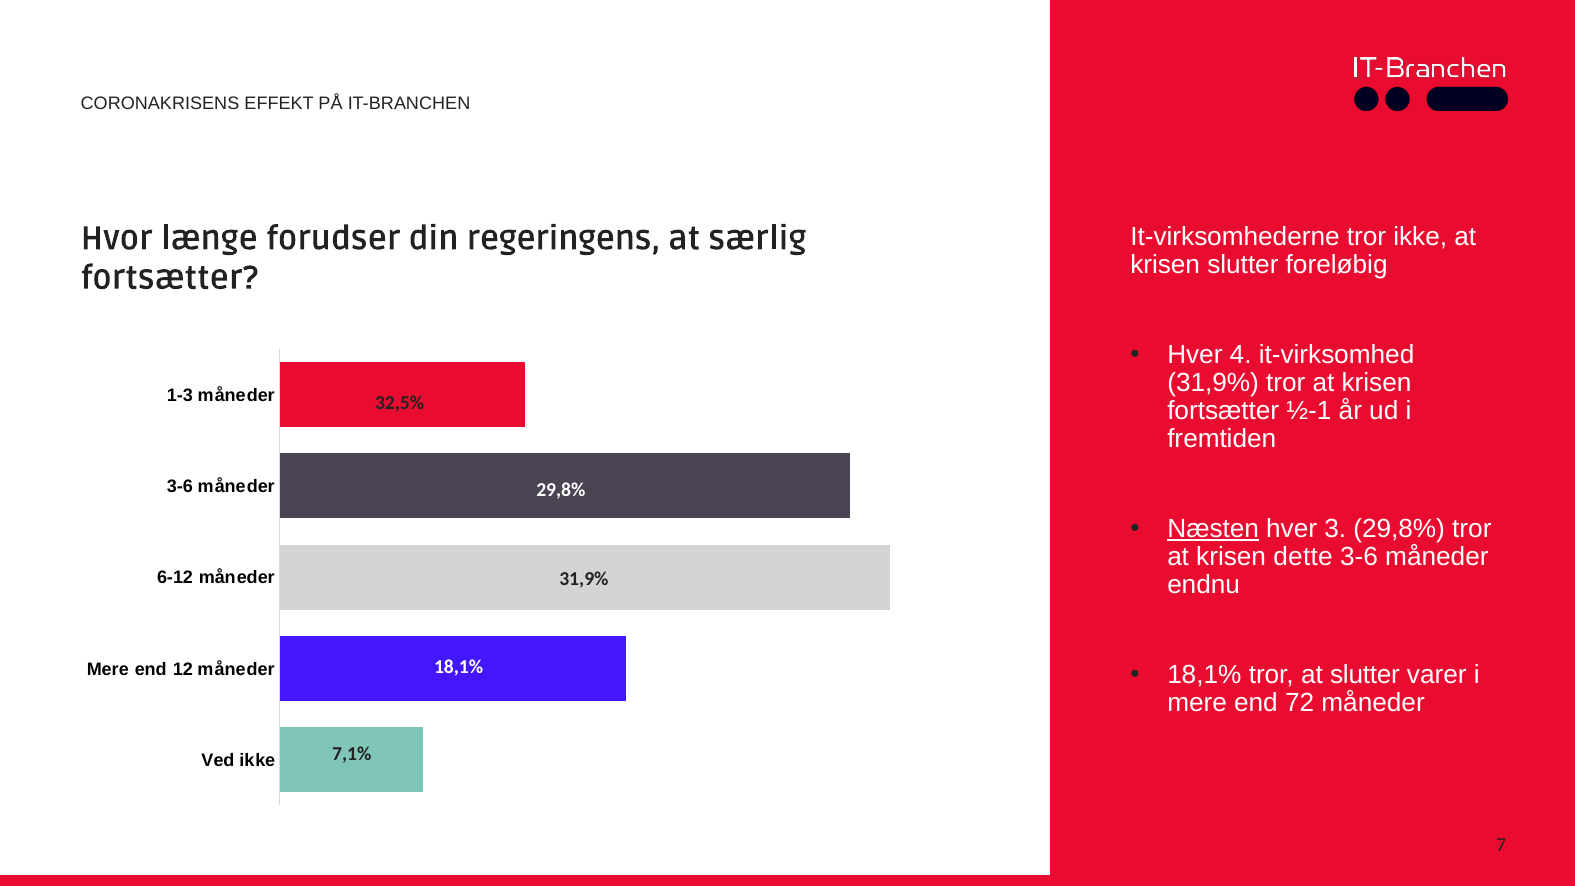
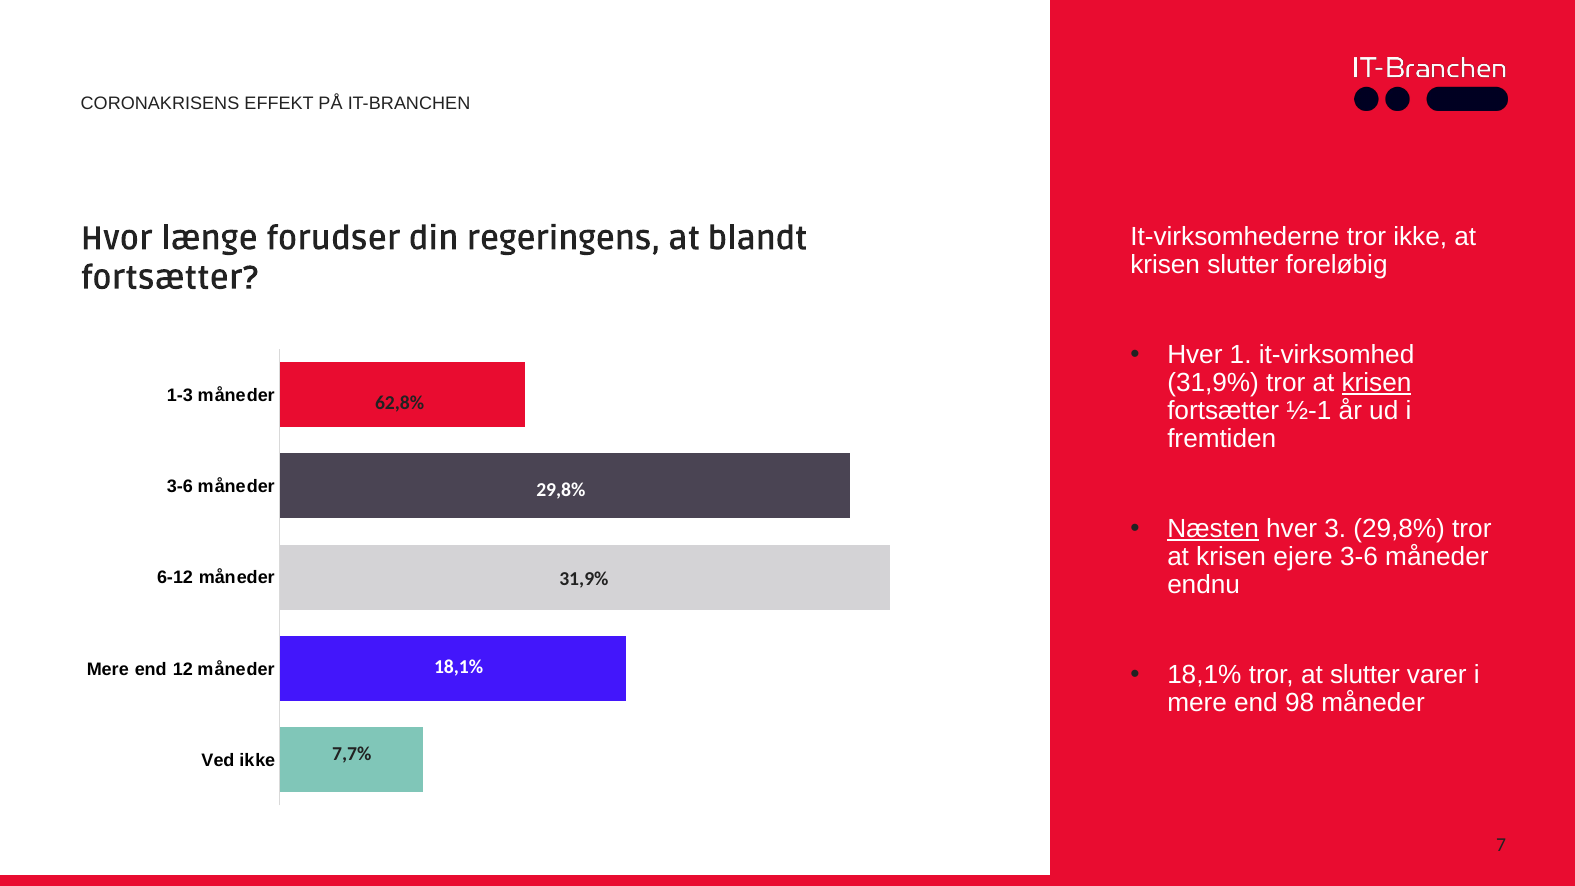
særlig: særlig -> blandt
4: 4 -> 1
krisen at (1376, 383) underline: none -> present
32,5%: 32,5% -> 62,8%
dette: dette -> ejere
72: 72 -> 98
7,1%: 7,1% -> 7,7%
